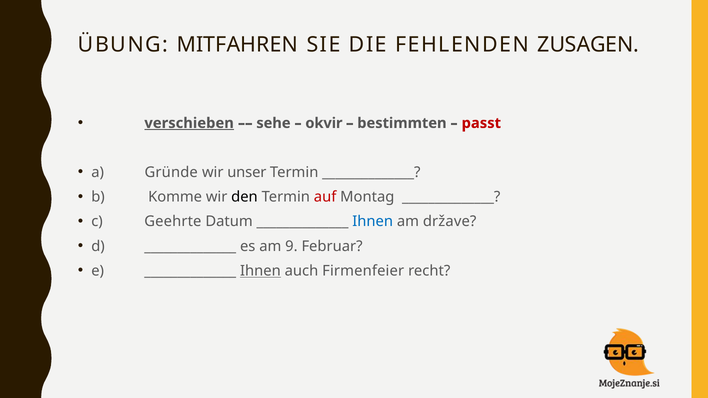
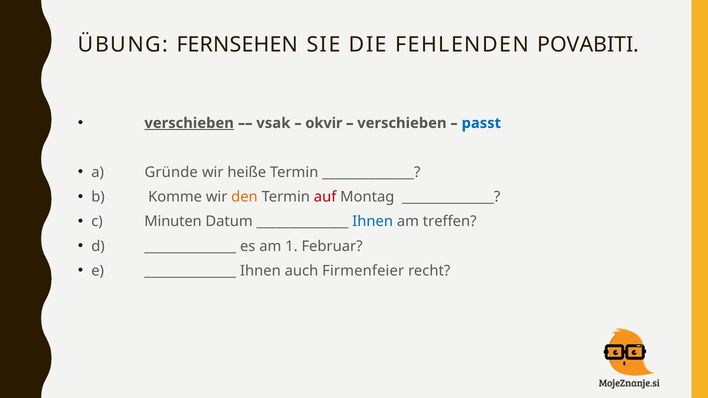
MITFAHREN: MITFAHREN -> FERNSEHEN
ZUSAGEN: ZUSAGEN -> POVABITI
sehe: sehe -> vsak
bestimmten at (402, 123): bestimmten -> verschieben
passt colour: red -> blue
unser: unser -> heiße
den colour: black -> orange
Geehrte: Geehrte -> Minuten
države: države -> treffen
9: 9 -> 1
Ihnen at (260, 271) underline: present -> none
